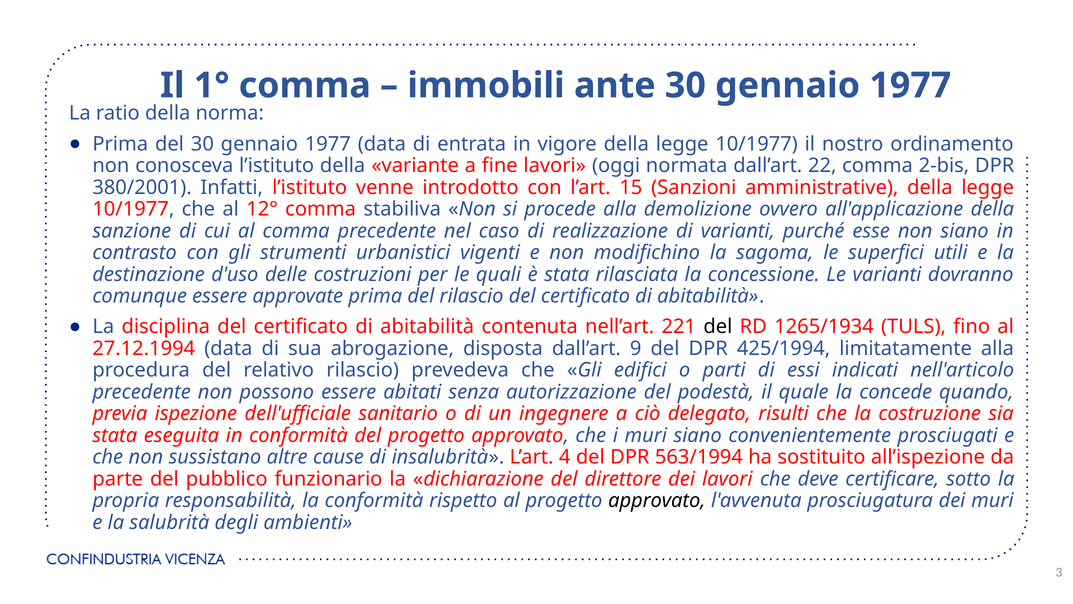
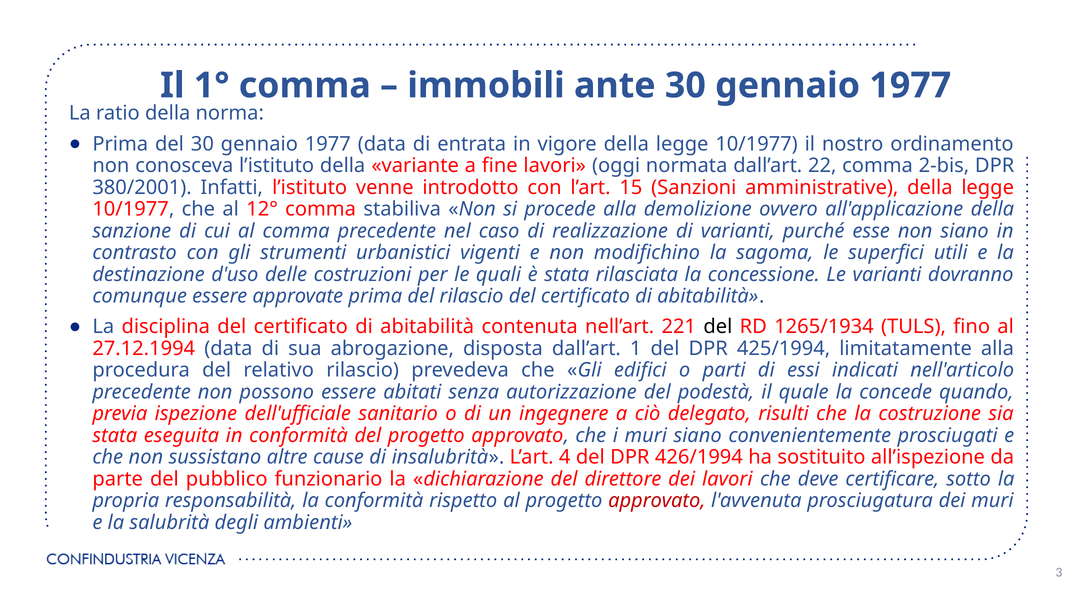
9: 9 -> 1
563/1994: 563/1994 -> 426/1994
approvato at (657, 500) colour: black -> red
